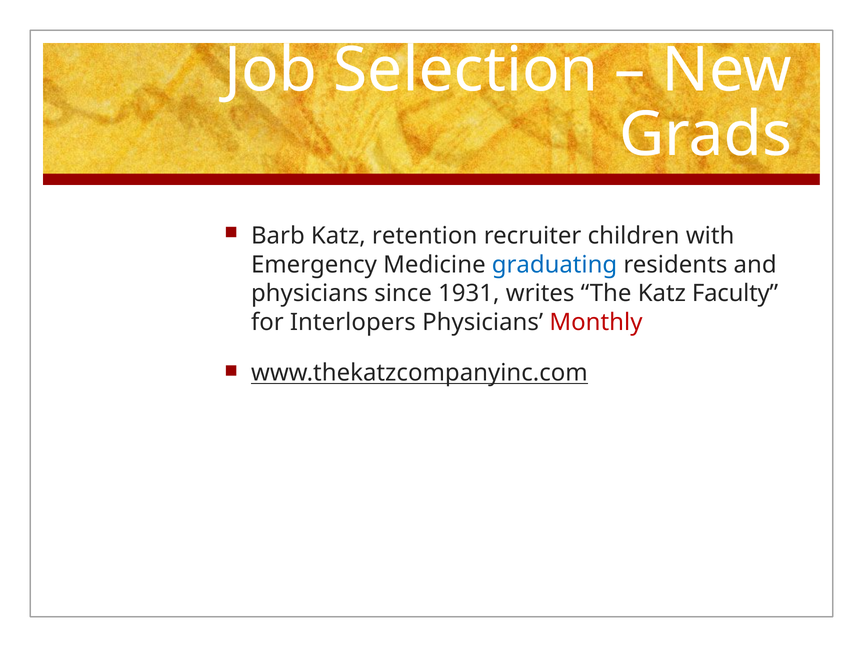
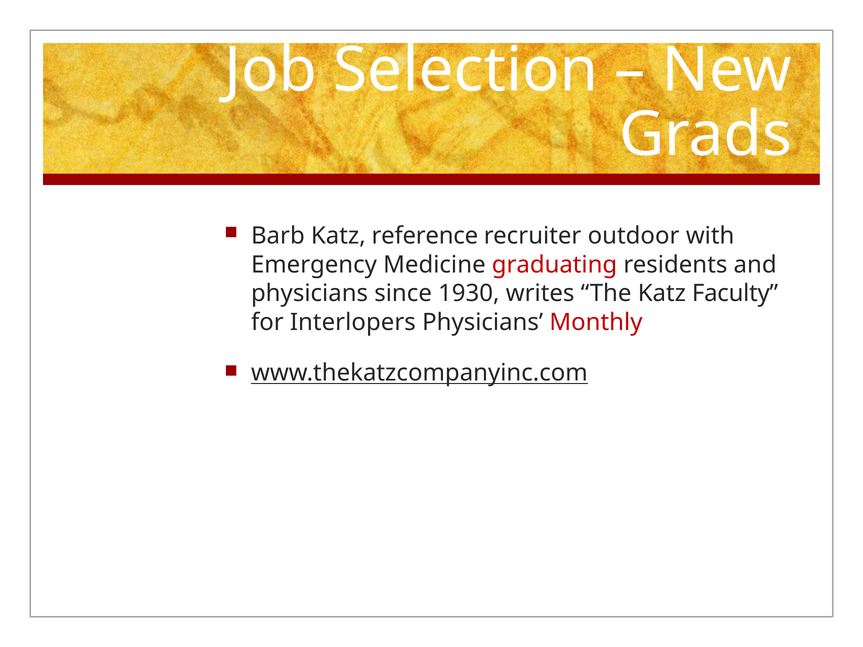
retention: retention -> reference
children: children -> outdoor
graduating colour: blue -> red
1931: 1931 -> 1930
